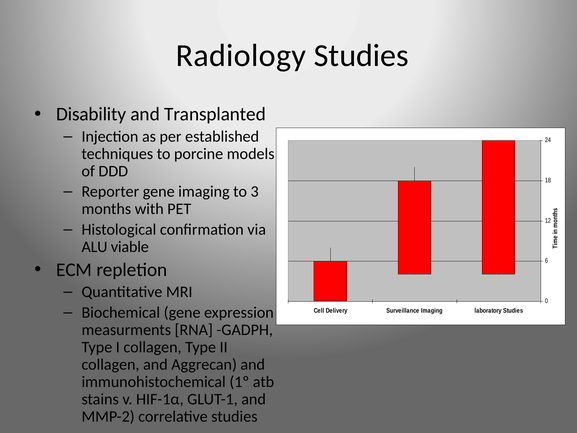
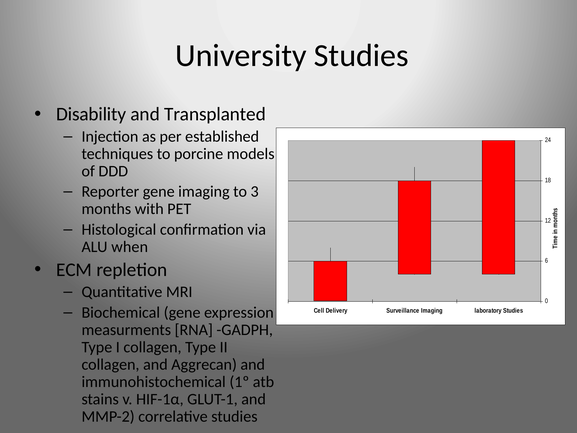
Radiology: Radiology -> University
viable: viable -> when
